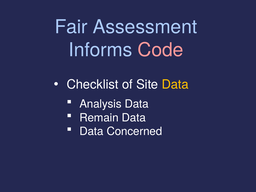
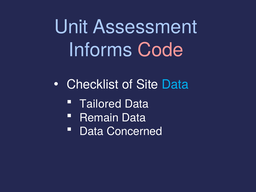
Fair: Fair -> Unit
Data at (175, 84) colour: yellow -> light blue
Analysis: Analysis -> Tailored
